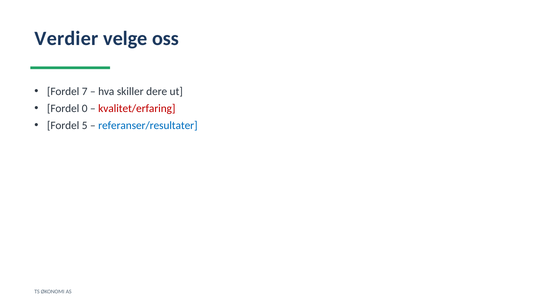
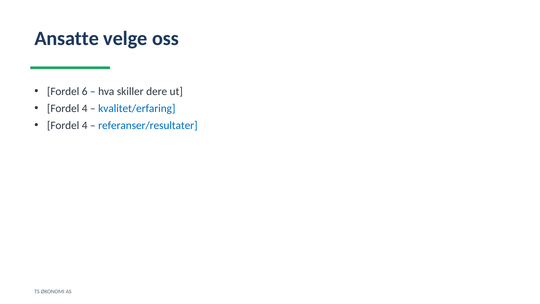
Verdier: Verdier -> Ansatte
7: 7 -> 6
0 at (85, 108): 0 -> 4
kvalitet/erfaring colour: red -> blue
5 at (85, 125): 5 -> 4
